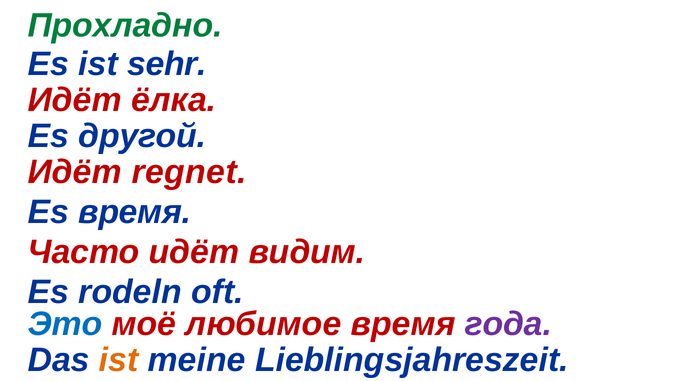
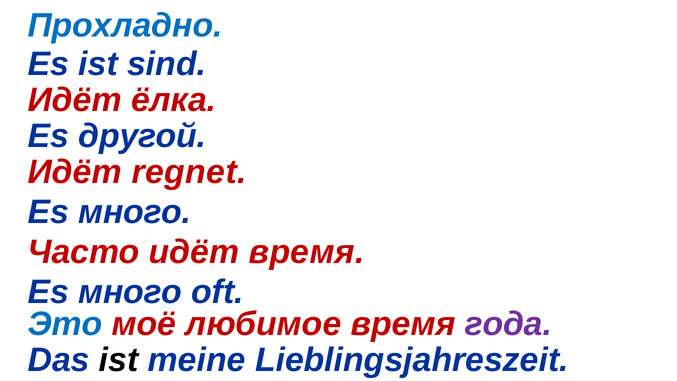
Прохладно colour: green -> blue
sehr: sehr -> sind
время at (135, 212): время -> много
идёт видим: видим -> время
rodeln at (130, 292): rodeln -> много
ist at (119, 360) colour: orange -> black
